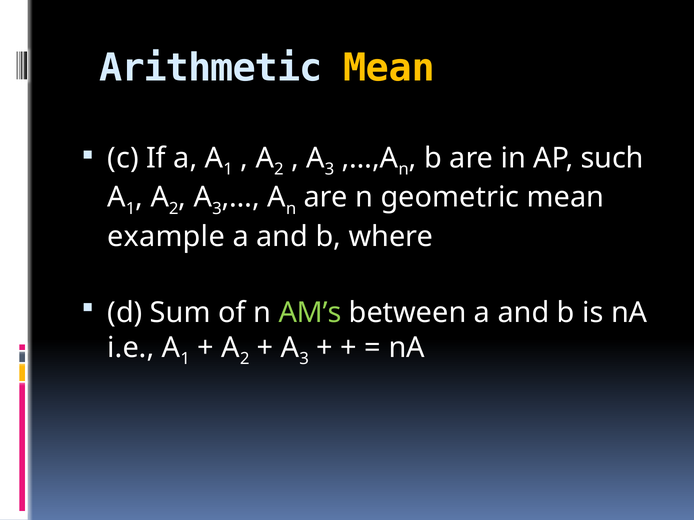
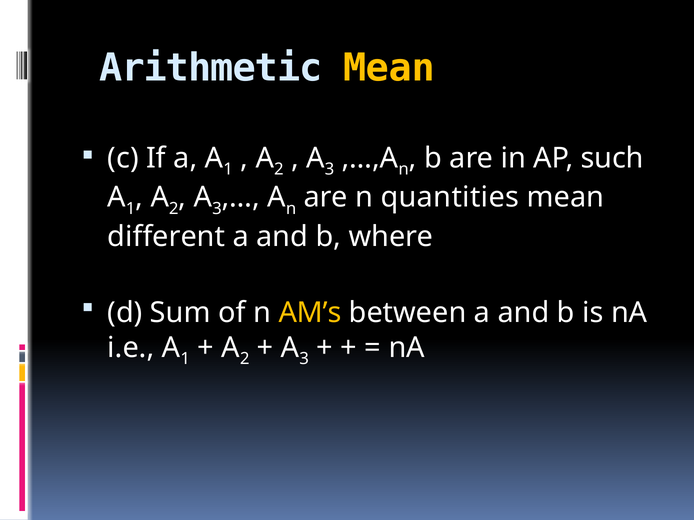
geometric: geometric -> quantities
example: example -> different
AM’s colour: light green -> yellow
